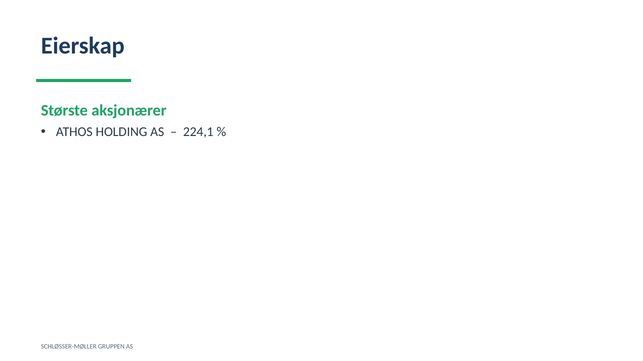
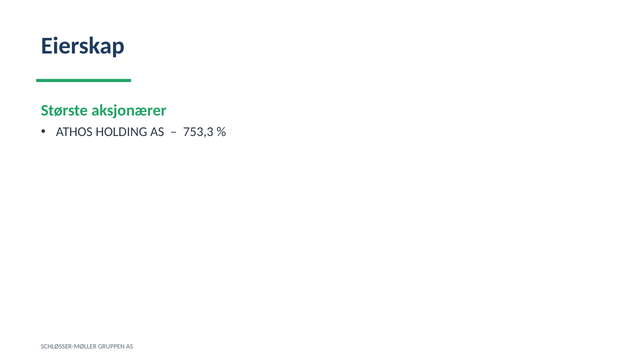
224,1: 224,1 -> 753,3
